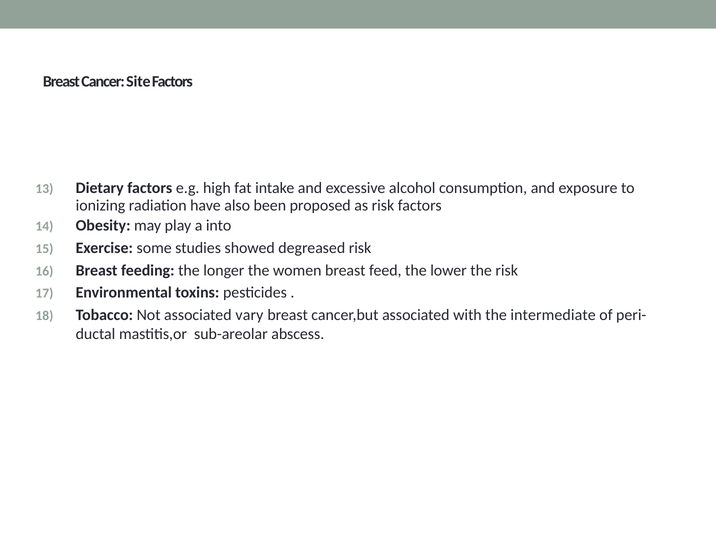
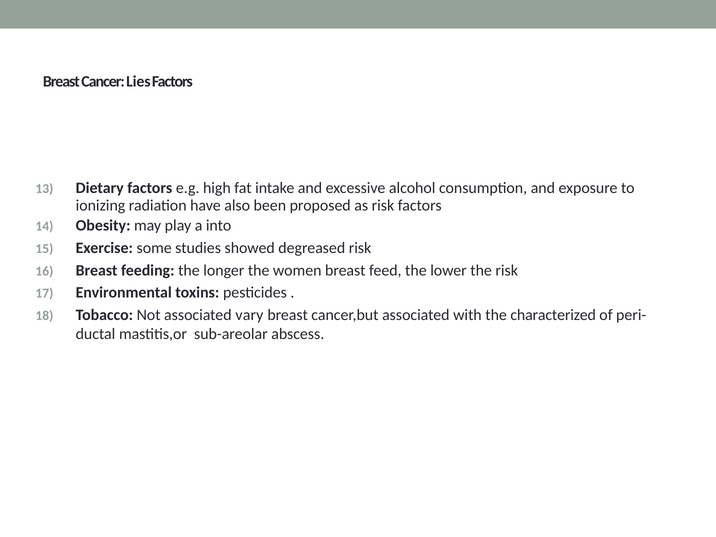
Site: Site -> Lies
intermediate: intermediate -> characterized
